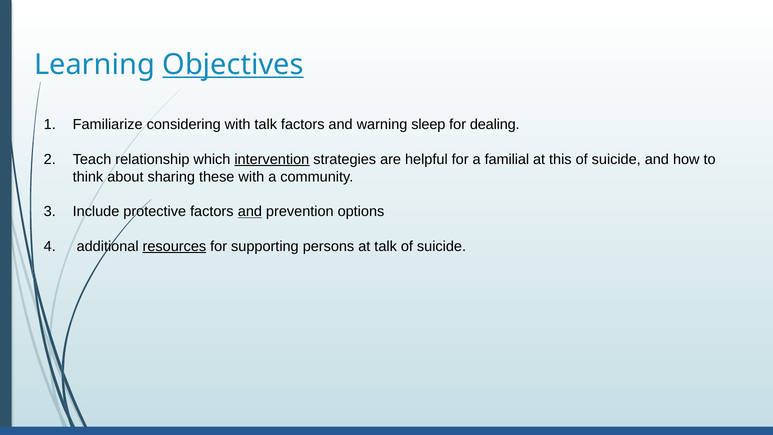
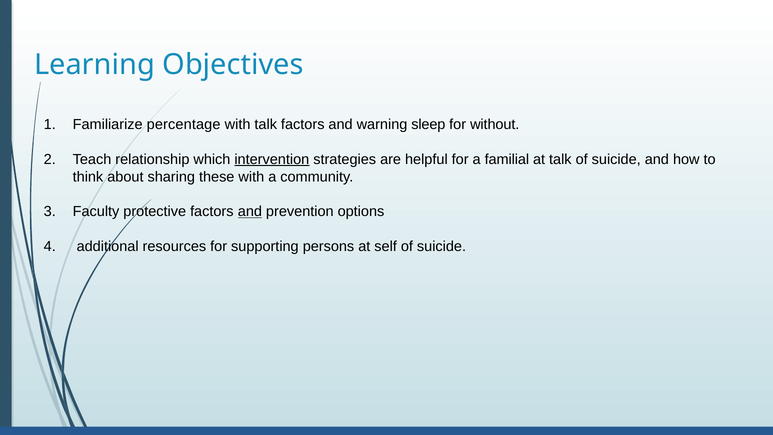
Objectives underline: present -> none
considering: considering -> percentage
dealing: dealing -> without
at this: this -> talk
Include: Include -> Faculty
resources underline: present -> none
at talk: talk -> self
